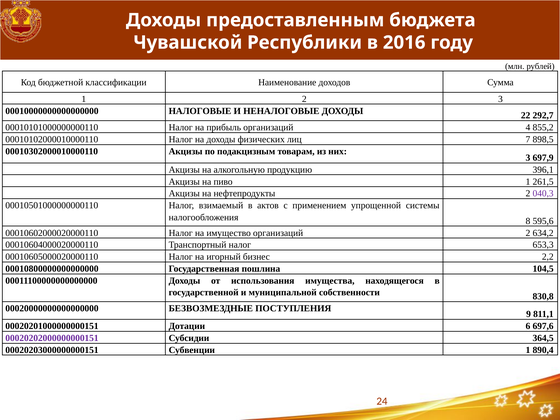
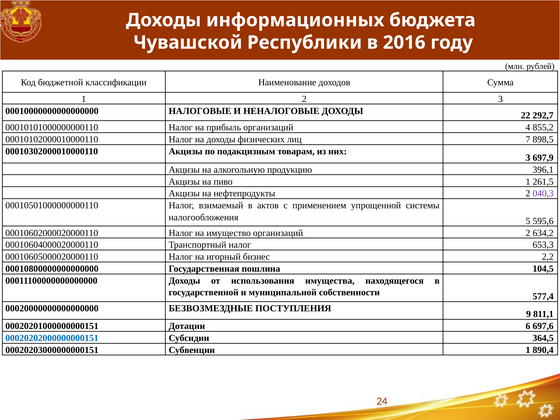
предоставленным: предоставленным -> информационных
8: 8 -> 5
830,8: 830,8 -> 577,4
00020202000000000151 colour: purple -> blue
